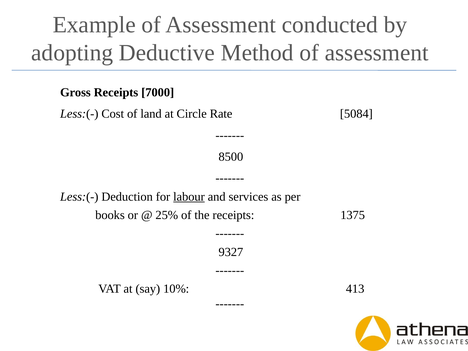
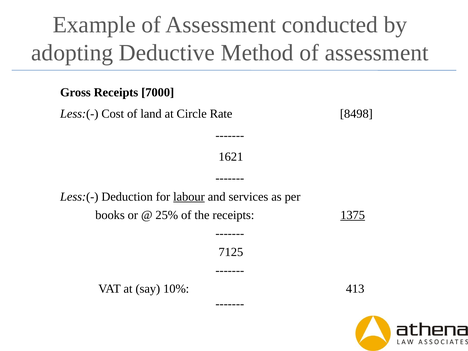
5084: 5084 -> 8498
8500: 8500 -> 1621
1375 underline: none -> present
9327: 9327 -> 7125
